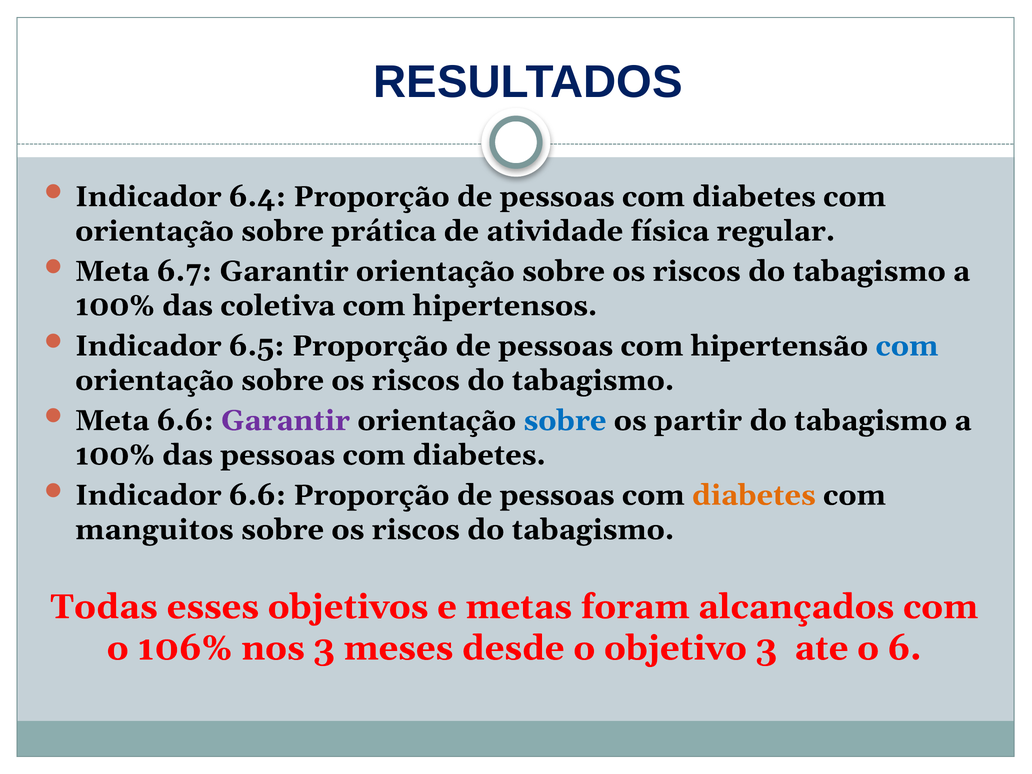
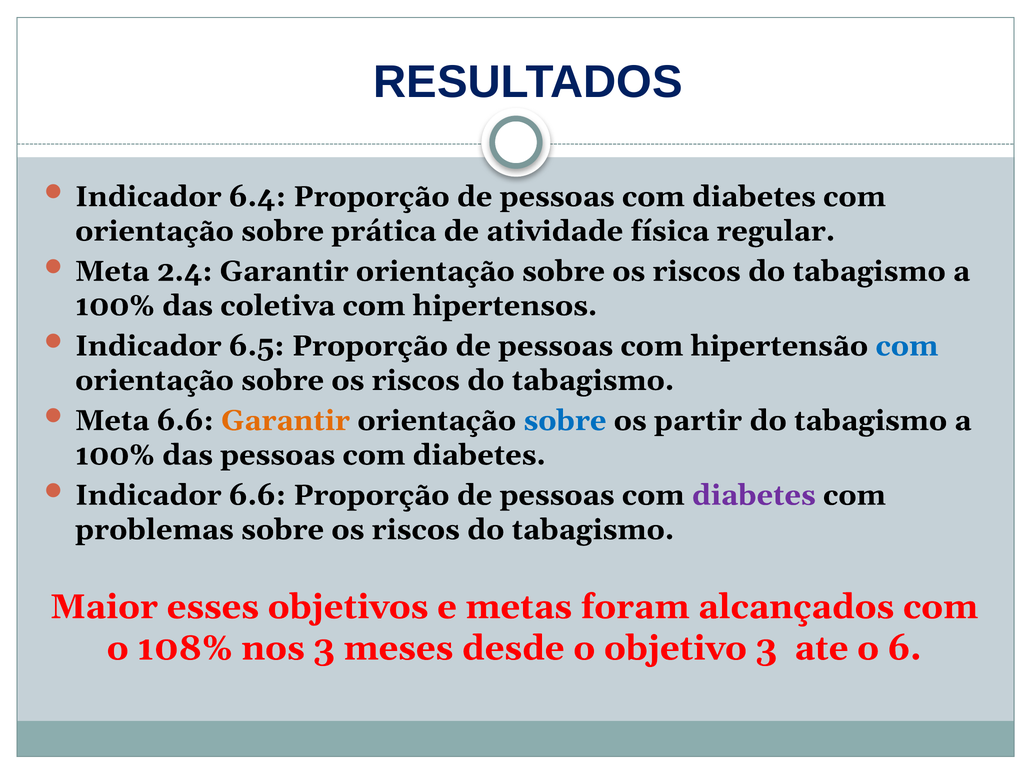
6.7: 6.7 -> 2.4
Garantir at (286, 421) colour: purple -> orange
diabetes at (754, 495) colour: orange -> purple
manguitos: manguitos -> problemas
Todas: Todas -> Maior
106%: 106% -> 108%
